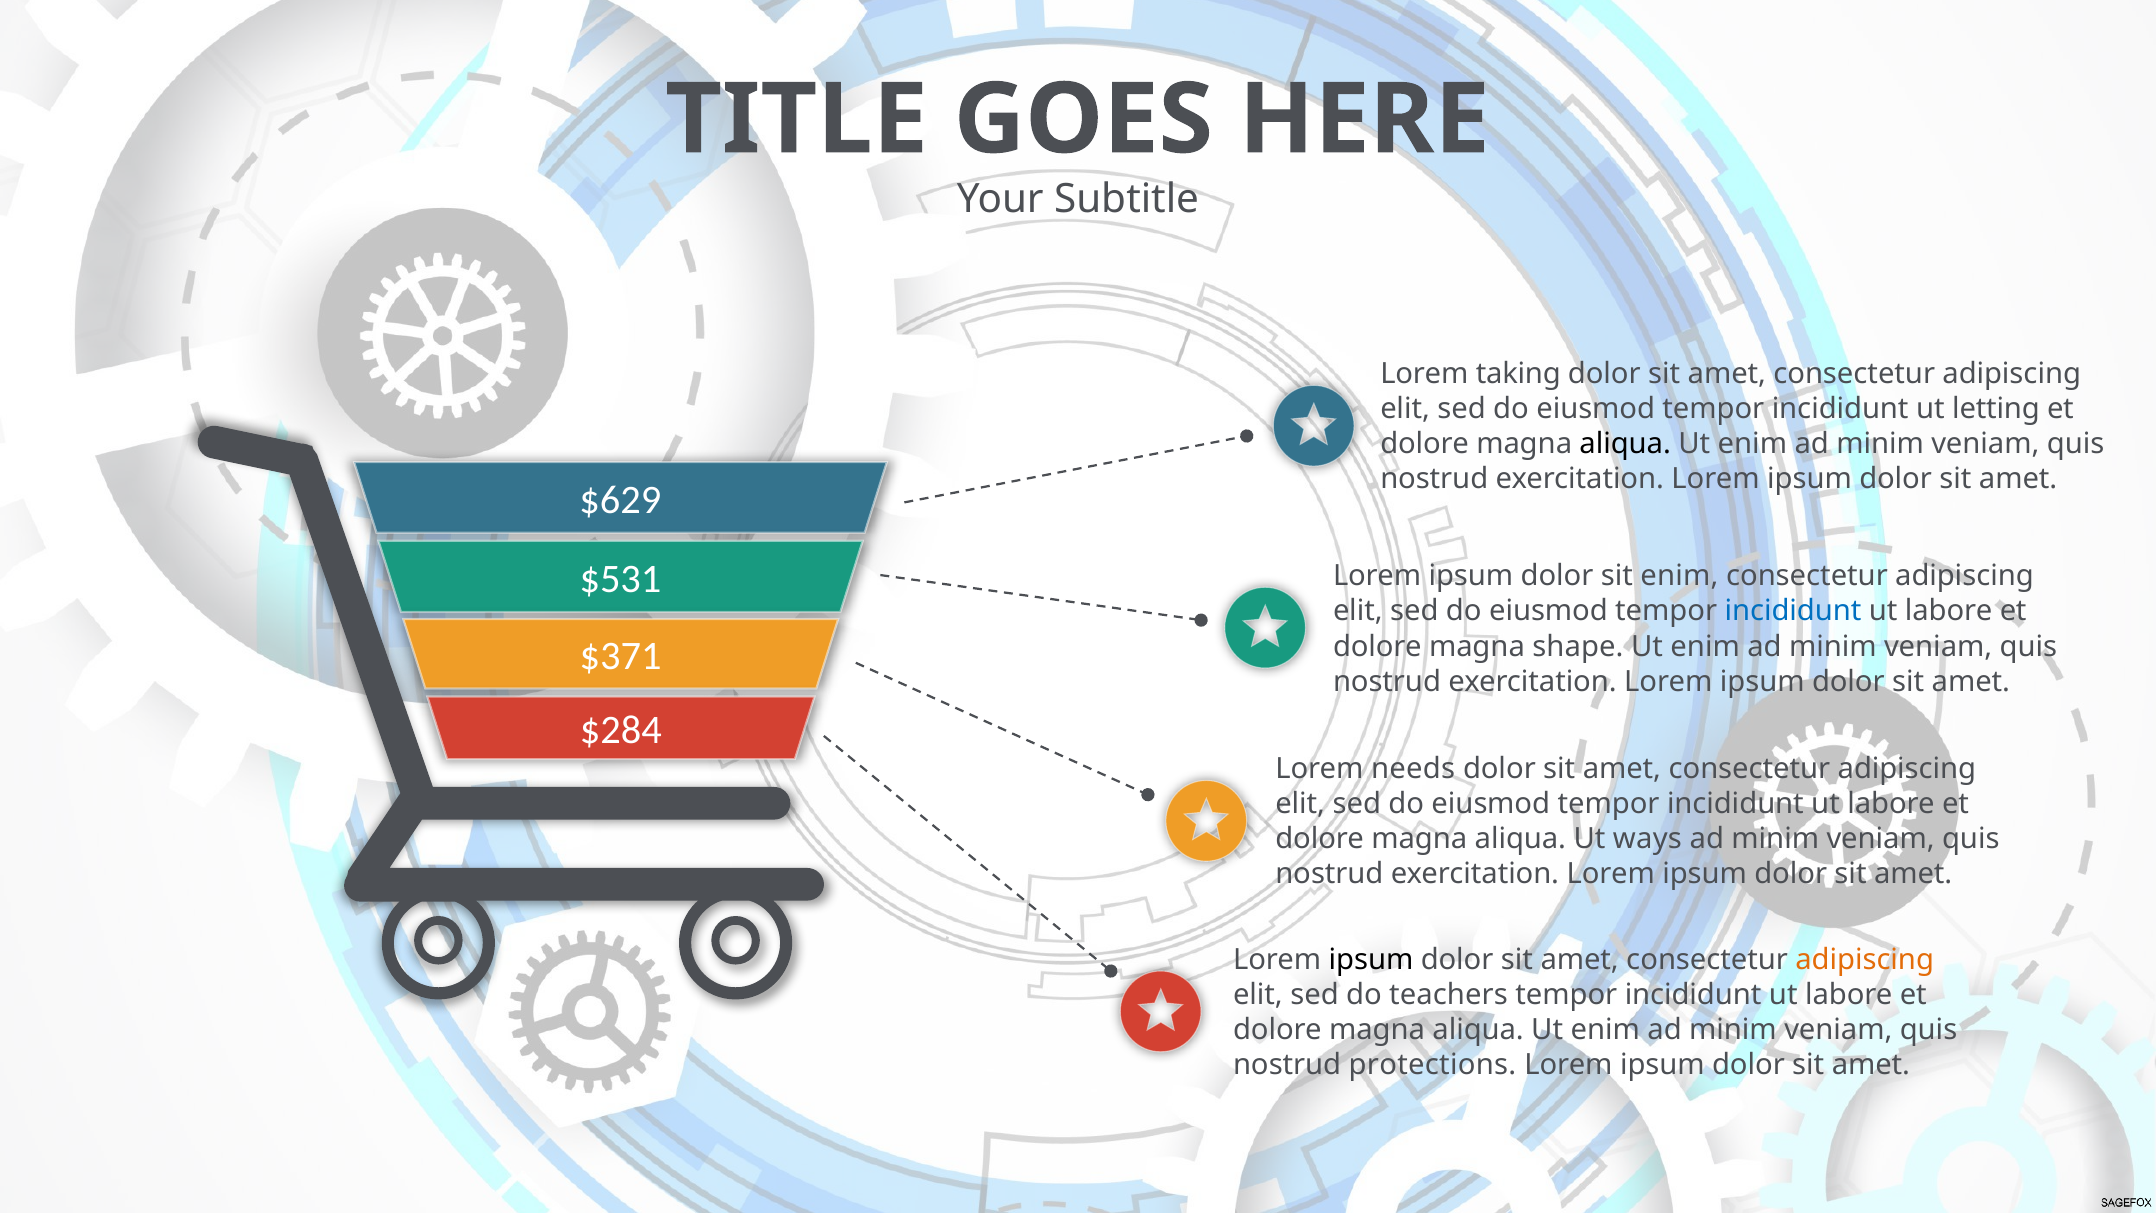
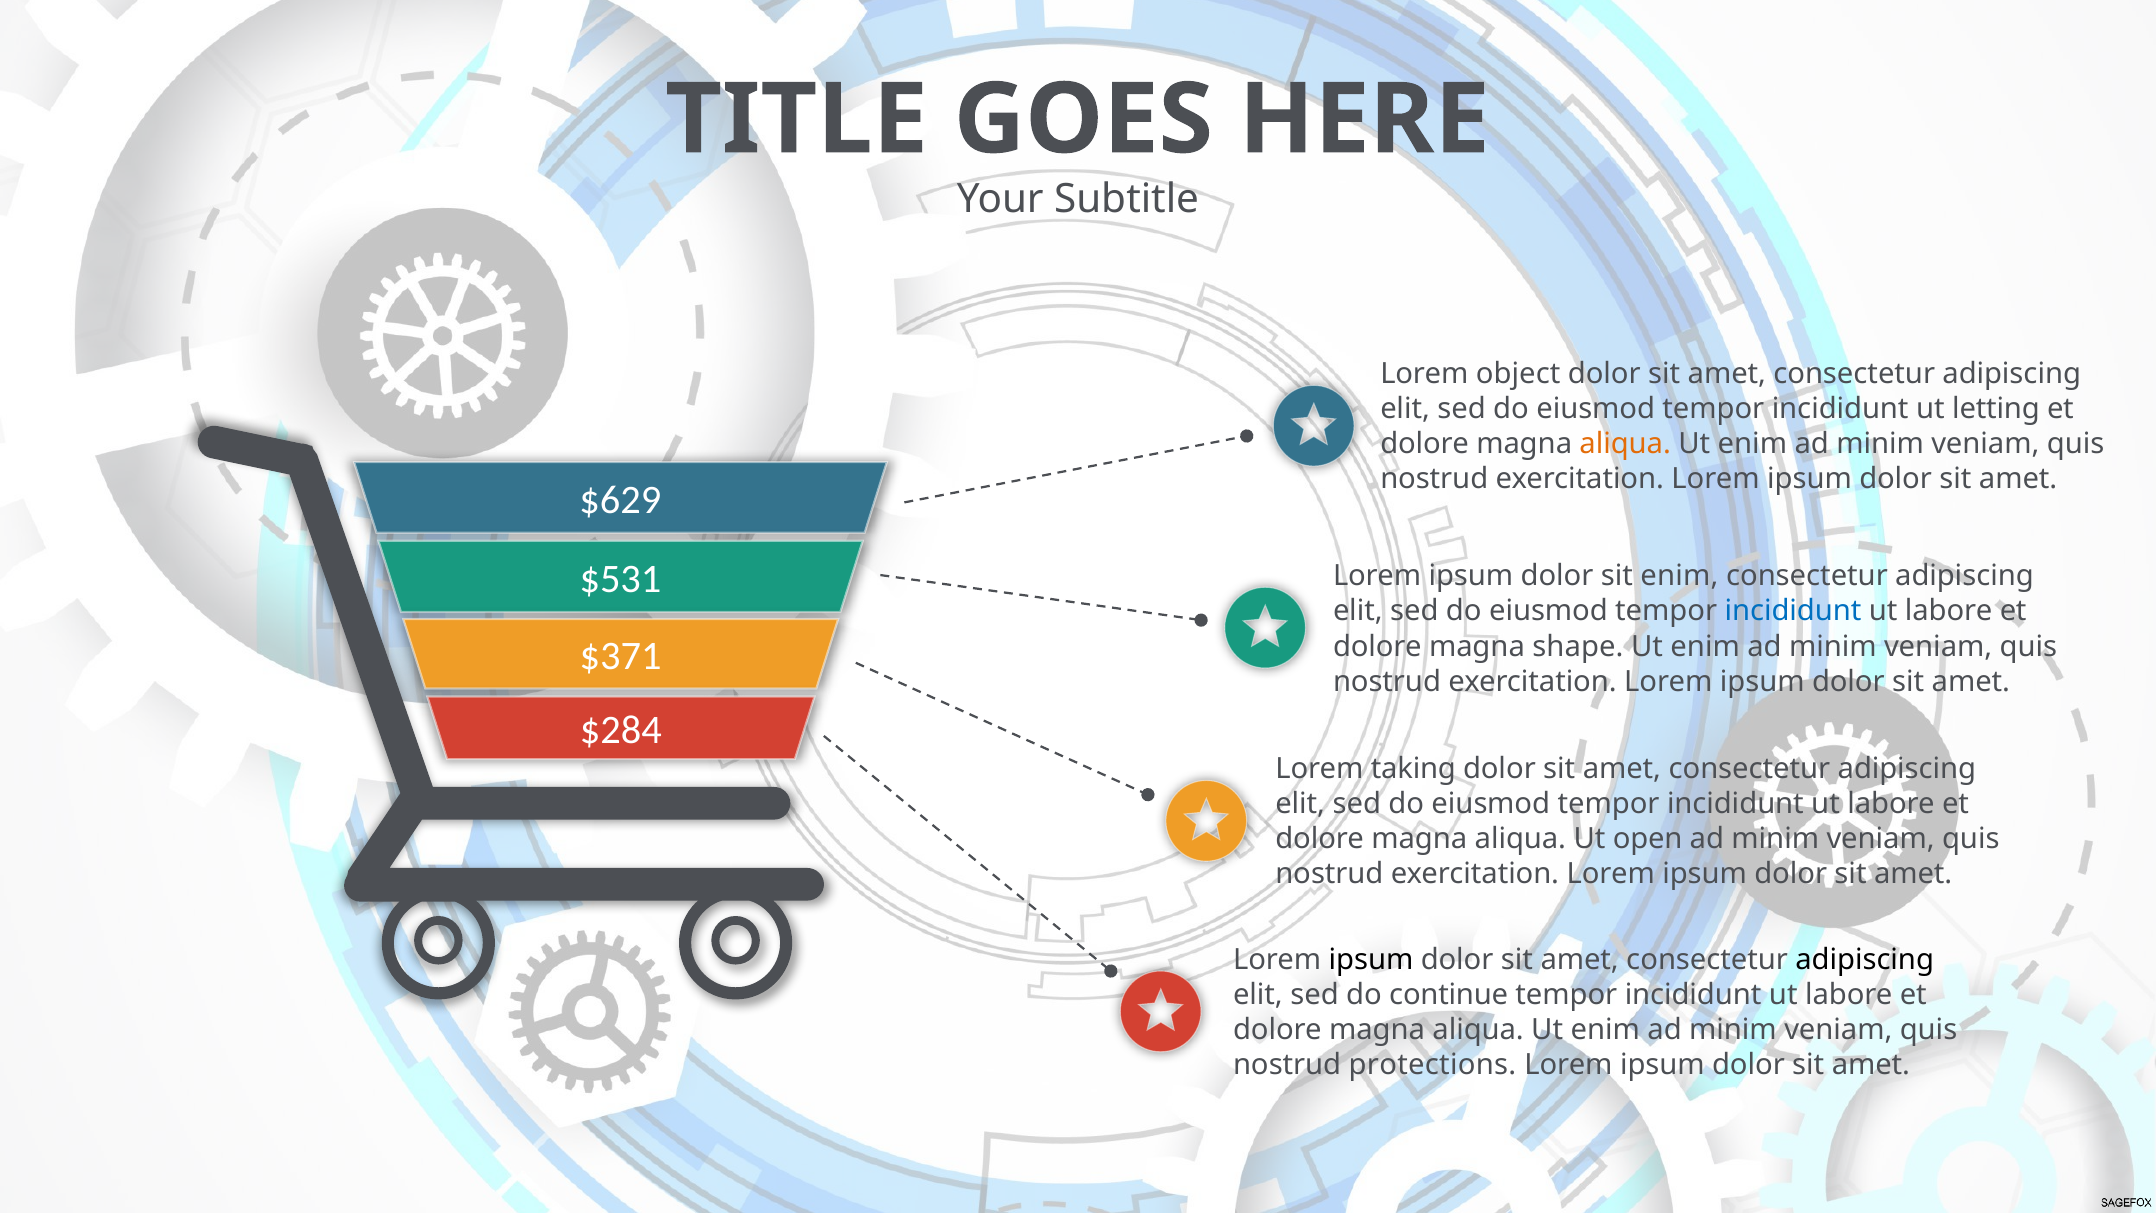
taking: taking -> object
aliqua at (1625, 444) colour: black -> orange
needs: needs -> taking
ways: ways -> open
adipiscing at (1865, 960) colour: orange -> black
teachers: teachers -> continue
